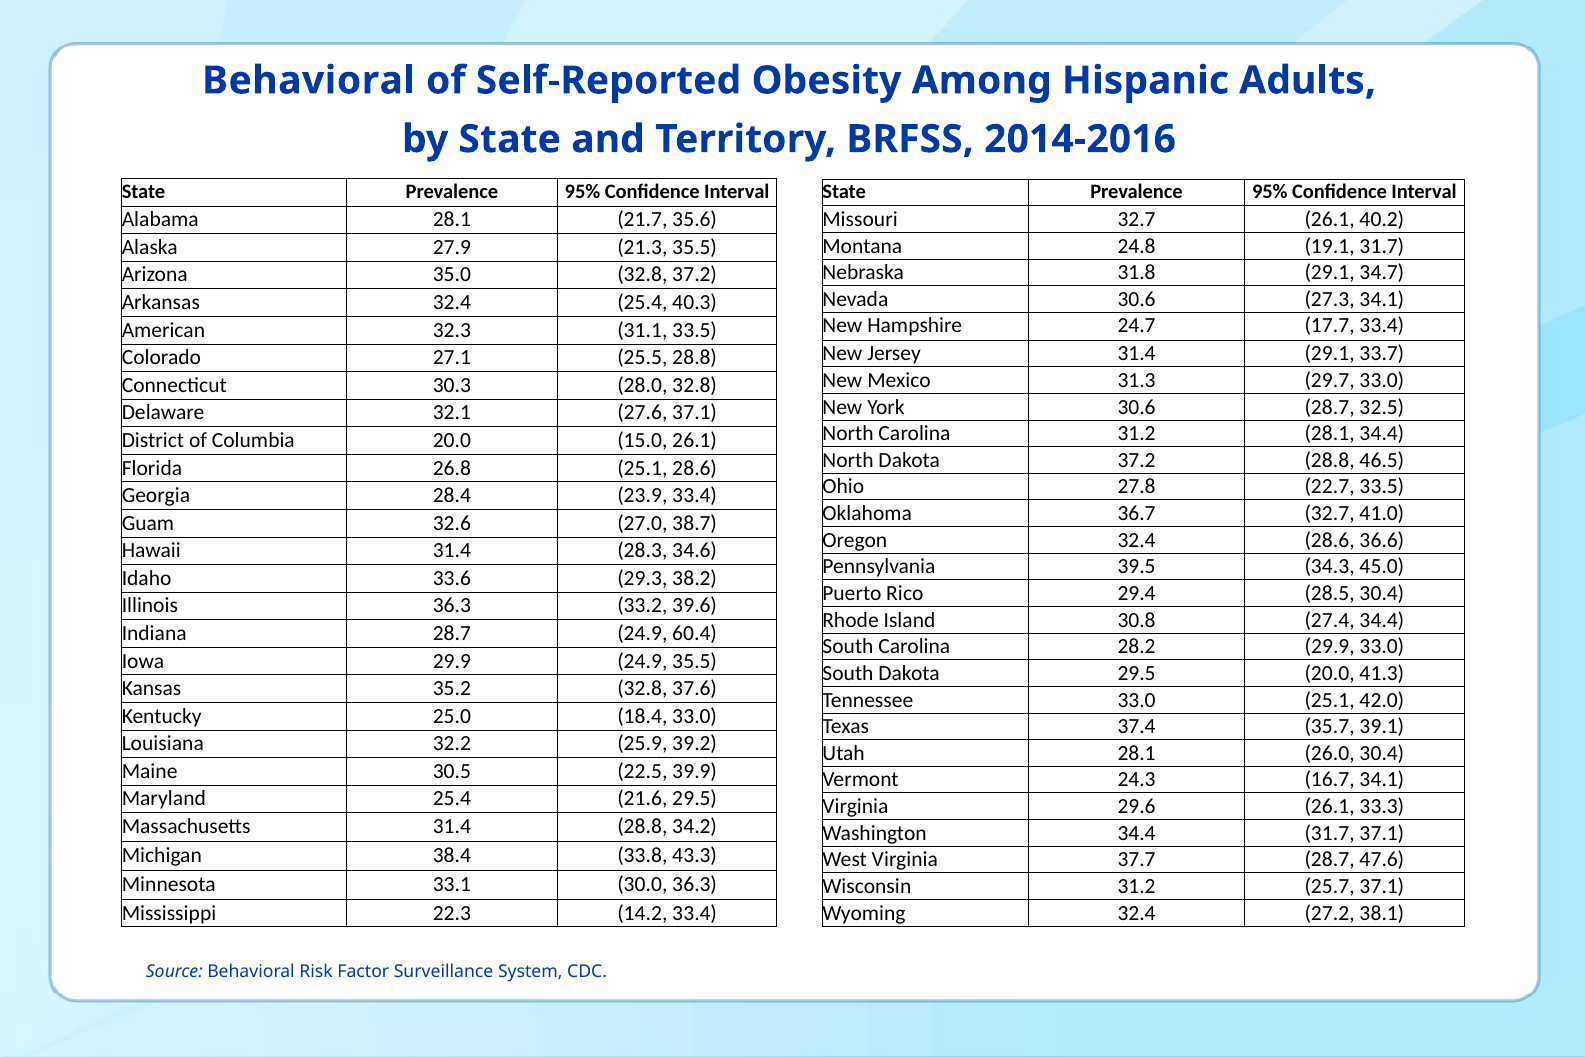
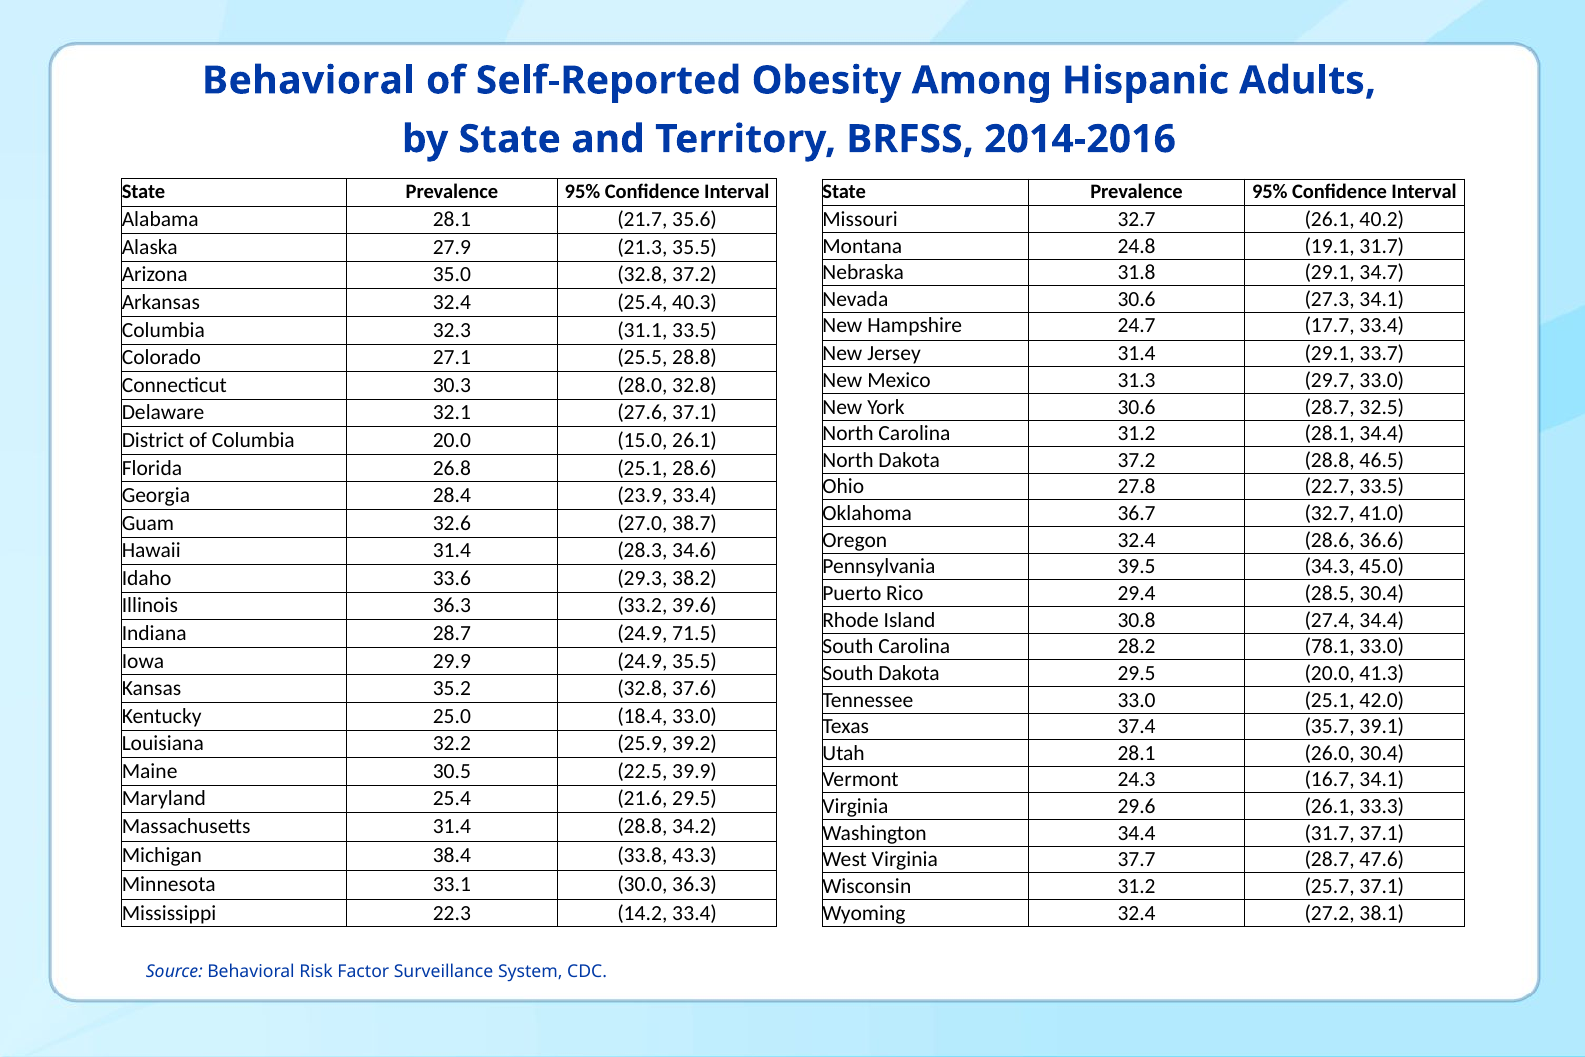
American at (163, 330): American -> Columbia
60.4: 60.4 -> 71.5
28.2 29.9: 29.9 -> 78.1
